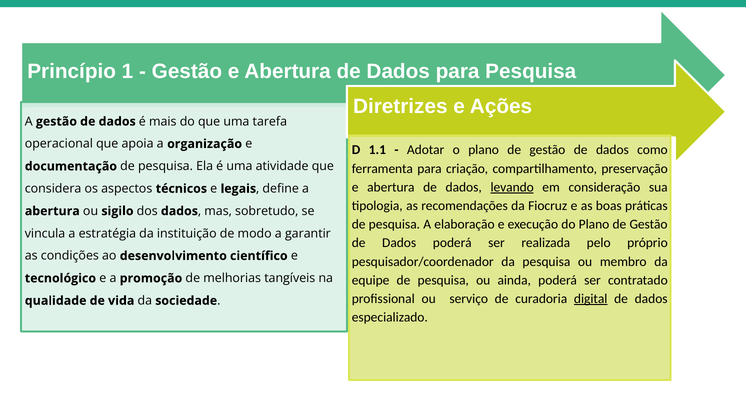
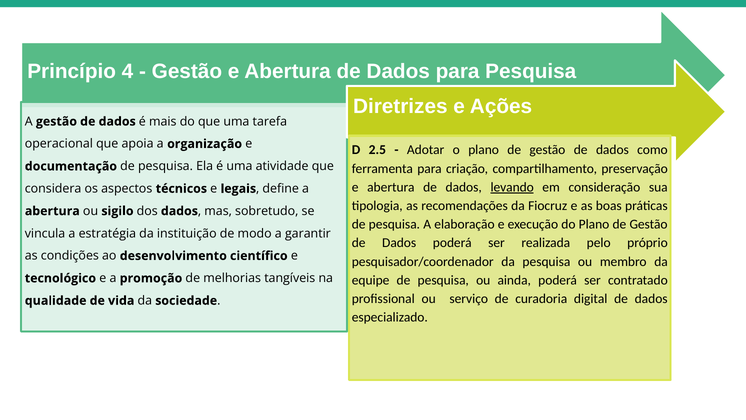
1: 1 -> 4
1.1: 1.1 -> 2.5
digital underline: present -> none
